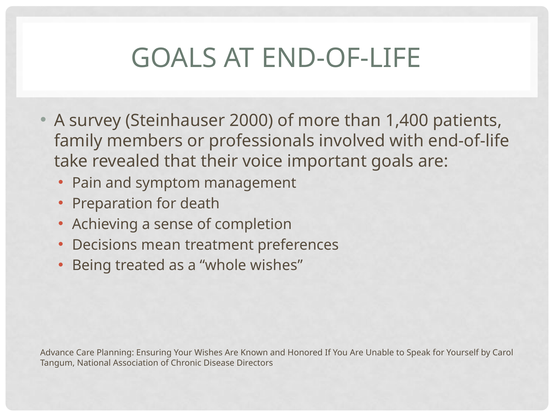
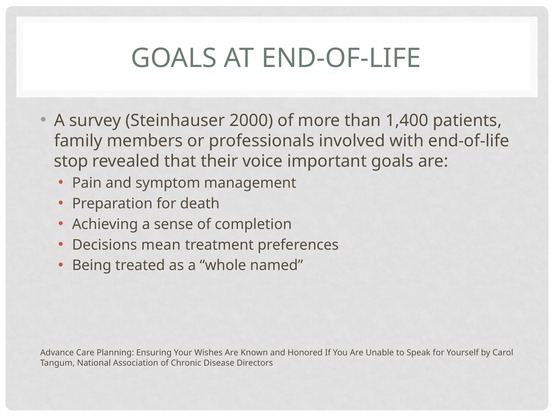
take: take -> stop
whole wishes: wishes -> named
